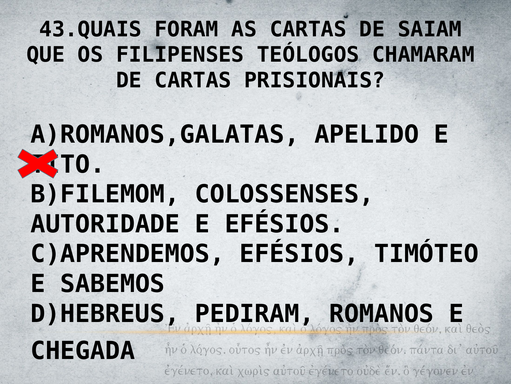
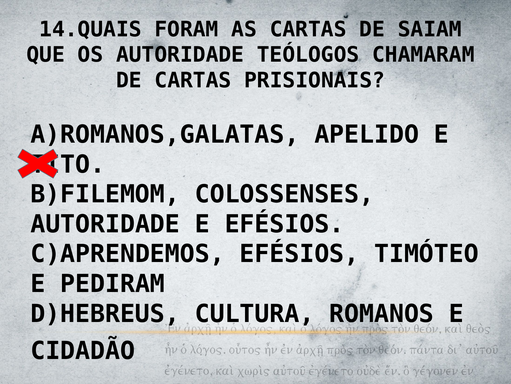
43.QUAIS: 43.QUAIS -> 14.QUAIS
OS FILIPENSES: FILIPENSES -> AUTORIDADE
SABEMOS: SABEMOS -> PEDIRAM
PEDIRAM: PEDIRAM -> CULTURA
CHEGADA: CHEGADA -> CIDADÃO
